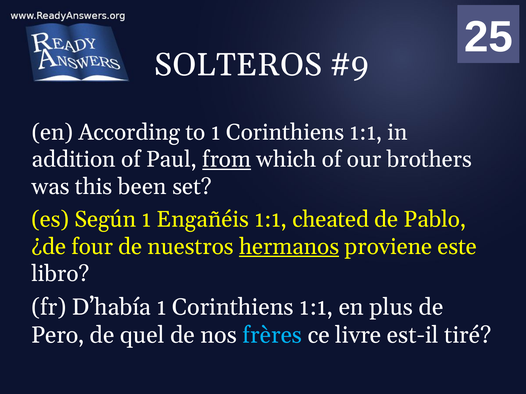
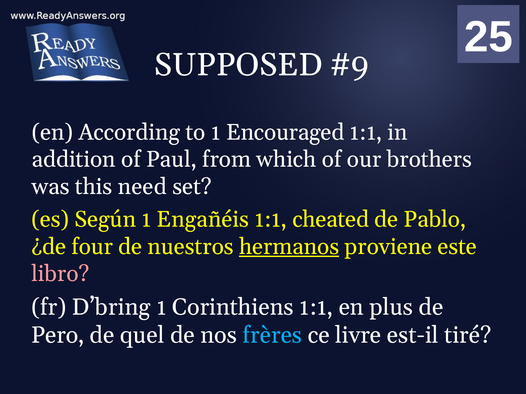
SOLTEROS: SOLTEROS -> SUPPOSED
to 1 Corinthiens: Corinthiens -> Encouraged
from underline: present -> none
been: been -> need
libro colour: white -> pink
D’había: D’había -> D’bring
